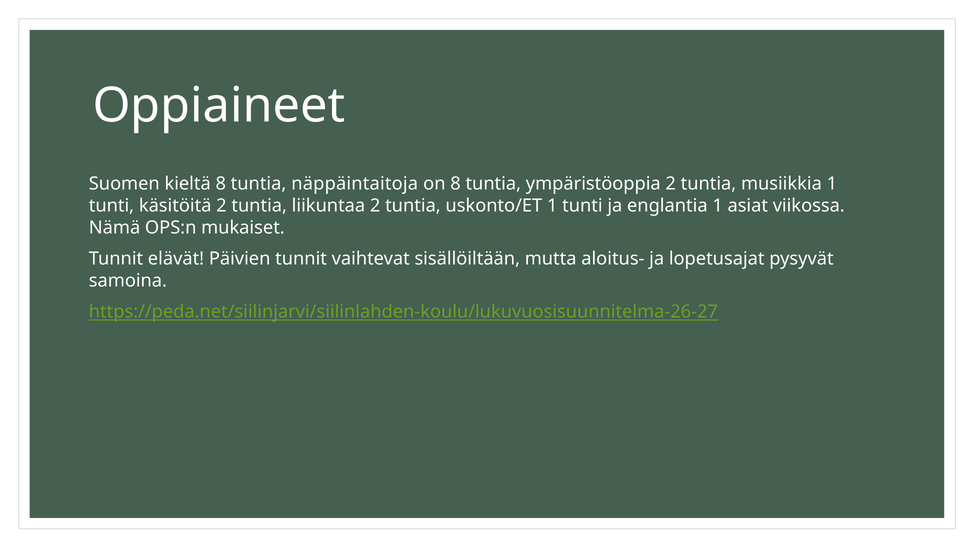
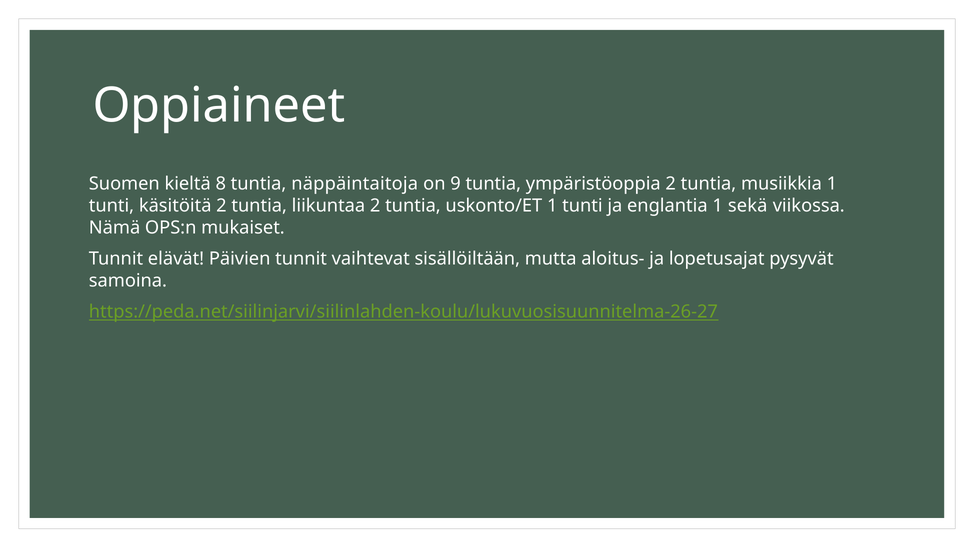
on 8: 8 -> 9
asiat: asiat -> sekä
